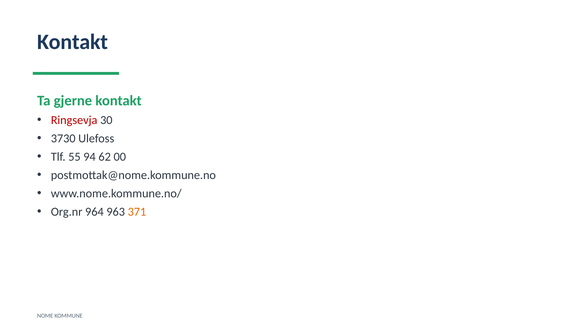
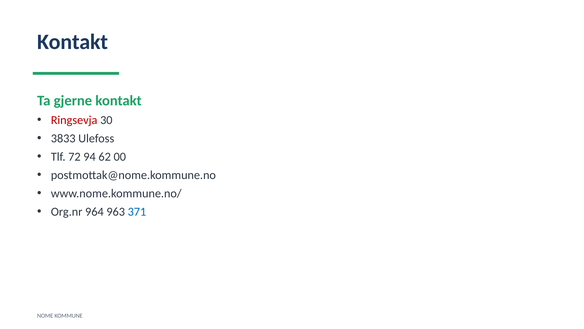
3730: 3730 -> 3833
55: 55 -> 72
371 colour: orange -> blue
